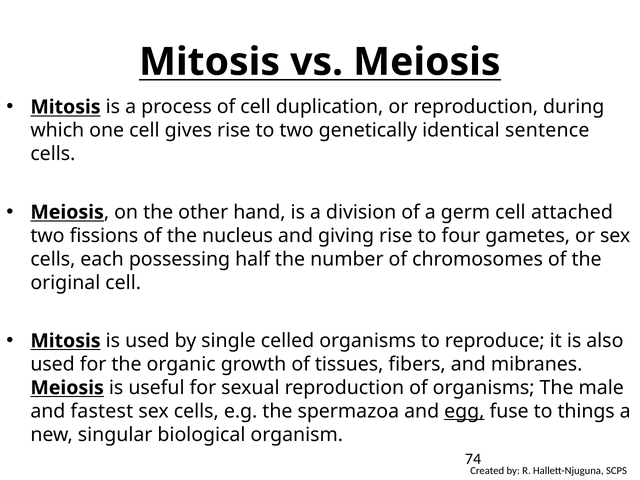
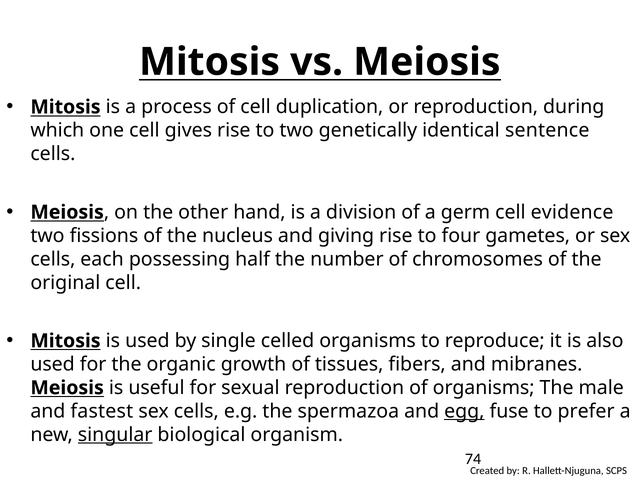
attached: attached -> evidence
things: things -> prefer
singular underline: none -> present
